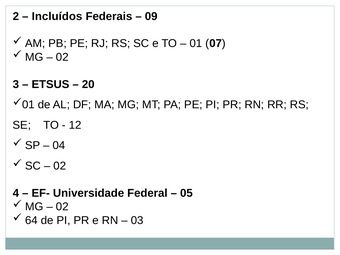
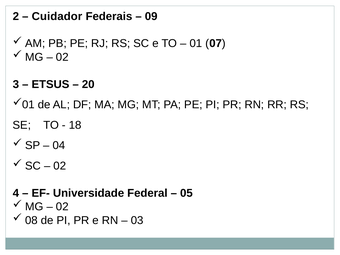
Incluídos: Incluídos -> Cuidador
12: 12 -> 18
64: 64 -> 08
